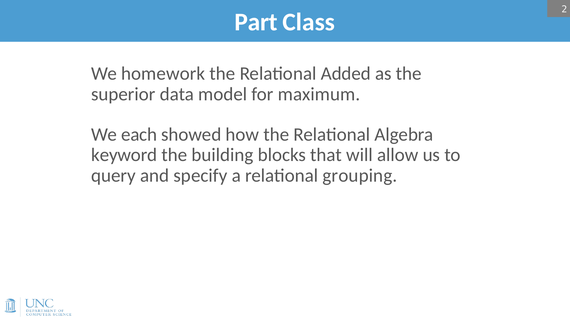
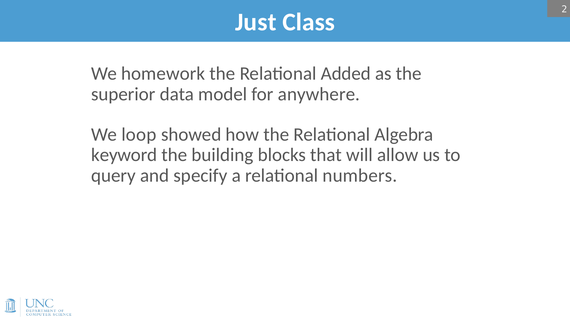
Part: Part -> Just
maximum: maximum -> anywhere
each: each -> loop
grouping: grouping -> numbers
